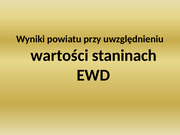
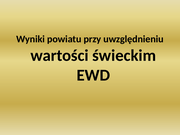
staninach: staninach -> świeckim
